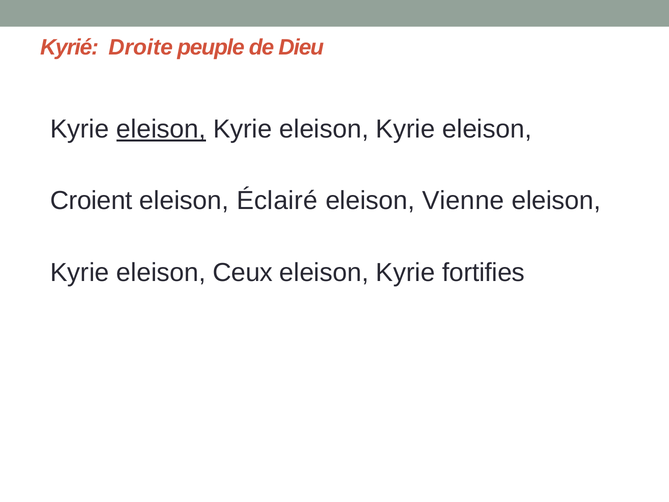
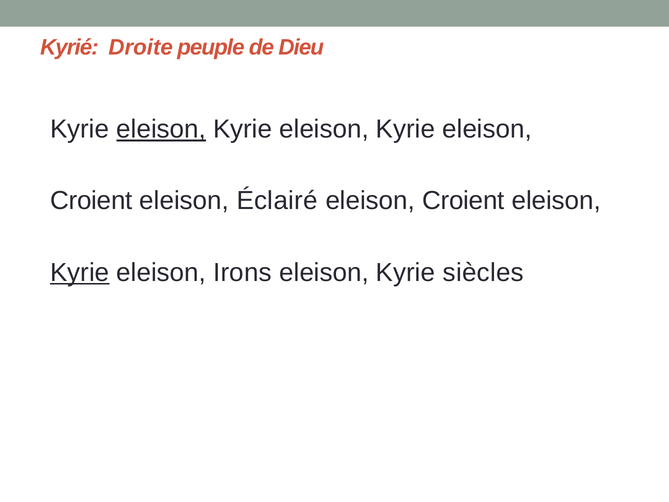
Vienne at (463, 201): Vienne -> Croient
Kyrie at (80, 272) underline: none -> present
Ceux: Ceux -> Irons
fortifies: fortifies -> siècles
